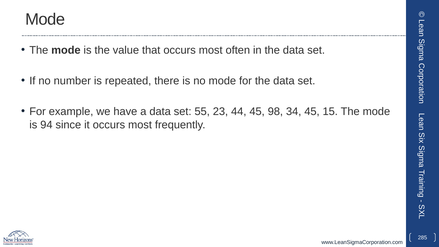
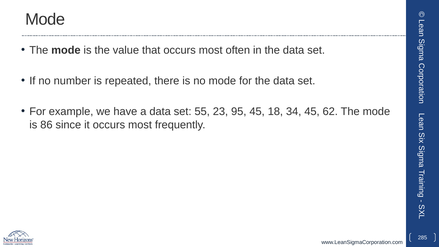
44: 44 -> 95
98: 98 -> 18
15: 15 -> 62
94: 94 -> 86
